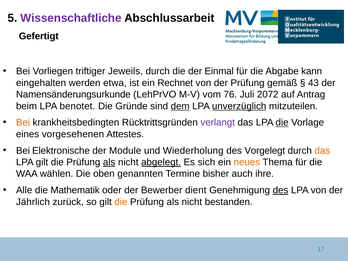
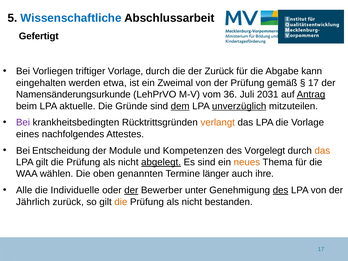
Wissenschaftliche colour: purple -> blue
triftiger Jeweils: Jeweils -> Vorlage
der Einmal: Einmal -> Zurück
Rechnet: Rechnet -> Zweimal
43 at (313, 83): 43 -> 17
76: 76 -> 36
2072: 2072 -> 2031
Antrag underline: none -> present
benotet: benotet -> aktuelle
Bei at (23, 123) colour: orange -> purple
verlangt colour: purple -> orange
die at (282, 123) underline: present -> none
vorgesehenen: vorgesehenen -> nachfolgendes
Elektronische: Elektronische -> Entscheidung
Wiederholung: Wiederholung -> Kompetenzen
als at (109, 162) underline: present -> none
Es sich: sich -> sind
bisher: bisher -> länger
Mathematik: Mathematik -> Individuelle
der at (131, 190) underline: none -> present
dient: dient -> unter
